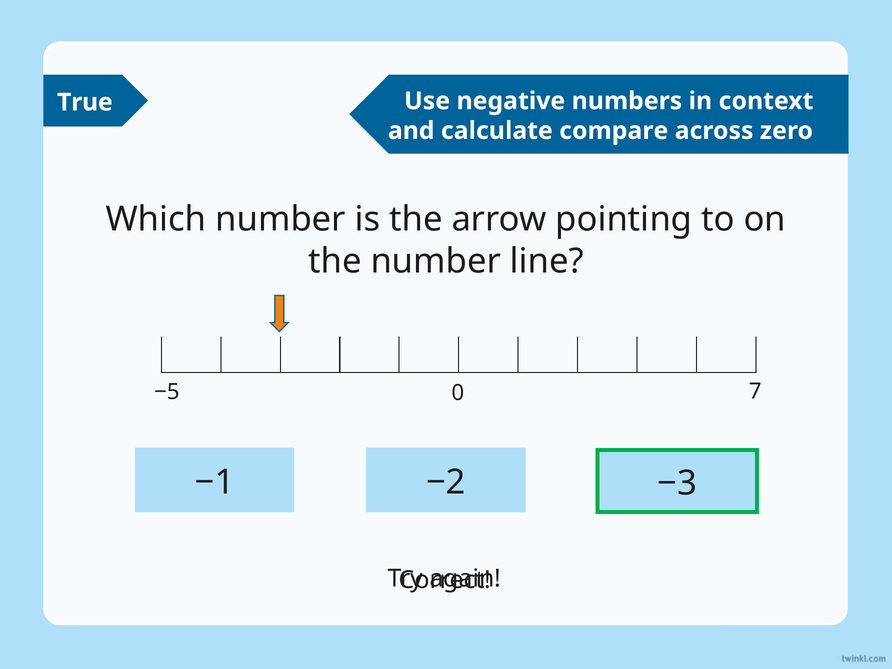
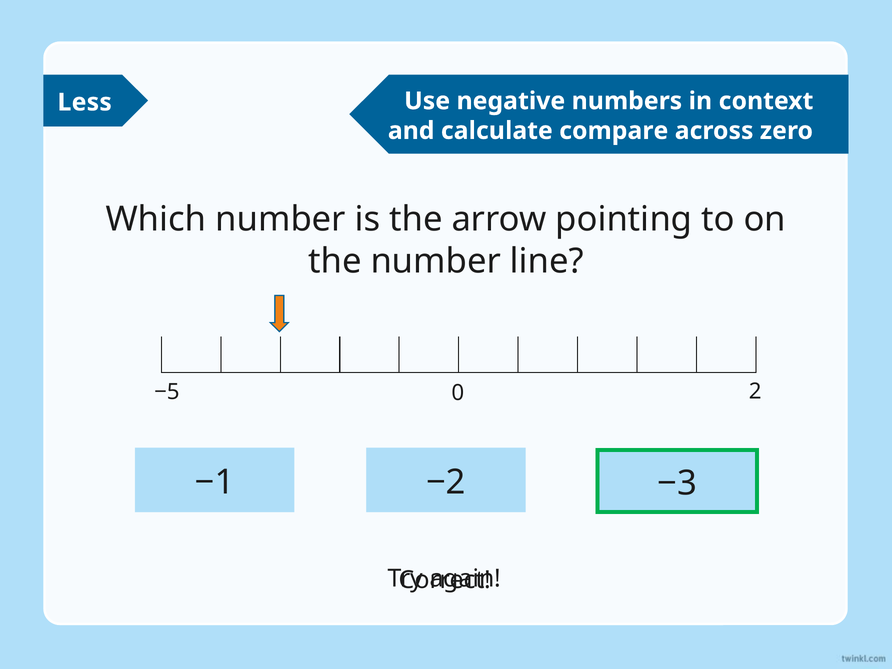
True: True -> Less
7: 7 -> 2
